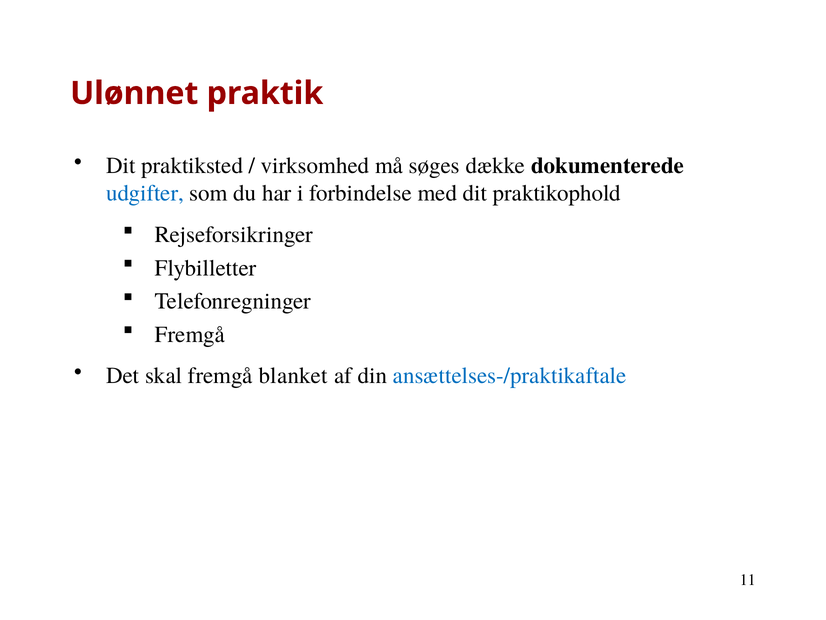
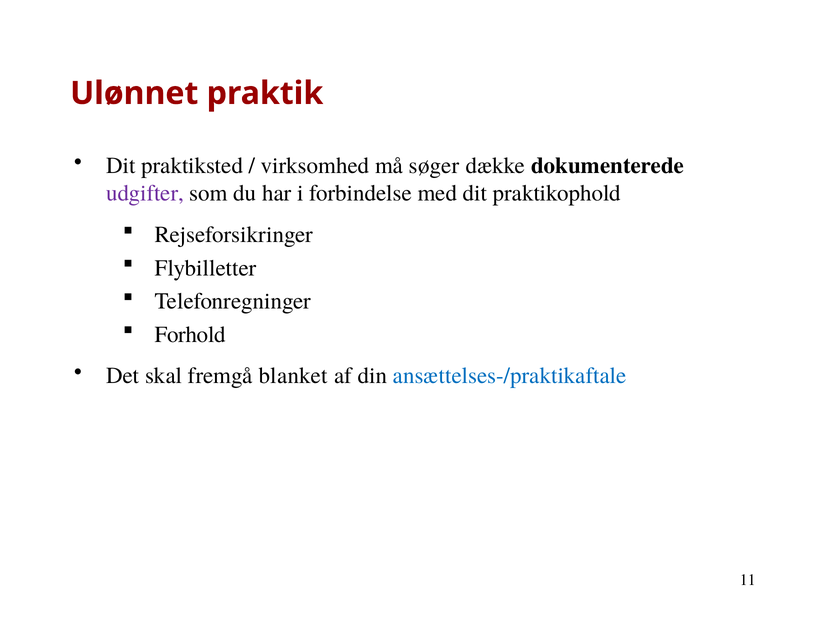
søges: søges -> søger
udgifter colour: blue -> purple
Fremgå at (190, 334): Fremgå -> Forhold
